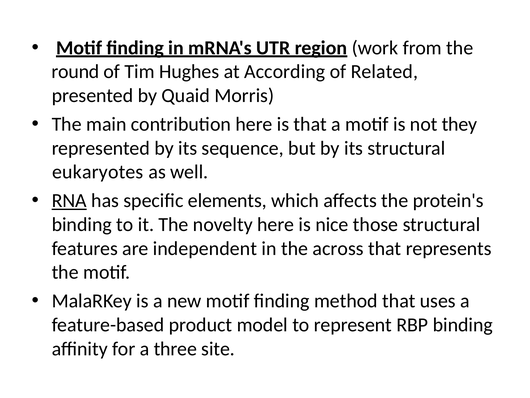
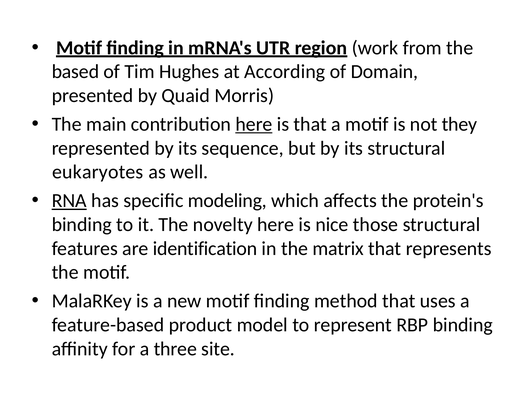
round: round -> based
Related: Related -> Domain
here at (254, 124) underline: none -> present
elements: elements -> modeling
independent: independent -> identification
across: across -> matrix
